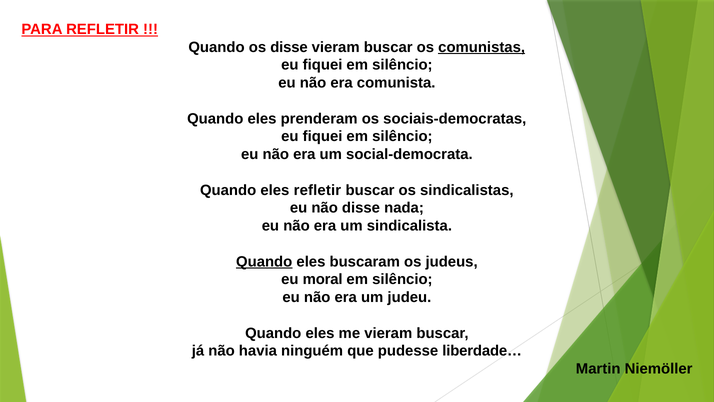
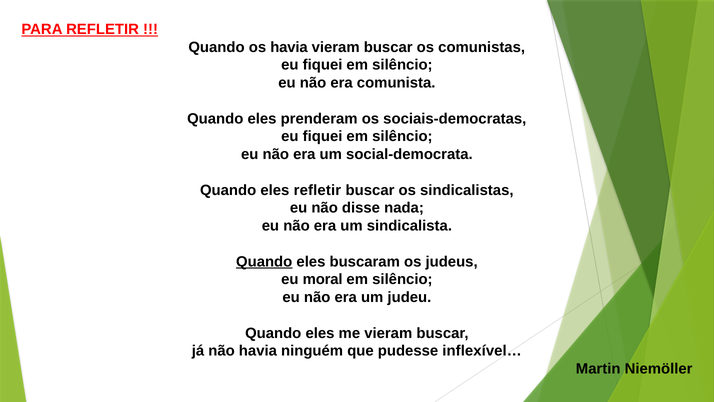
os disse: disse -> havia
comunistas underline: present -> none
liberdade…: liberdade… -> inflexível…
